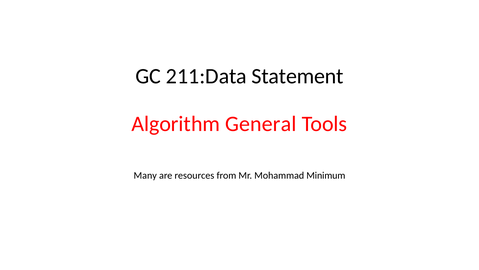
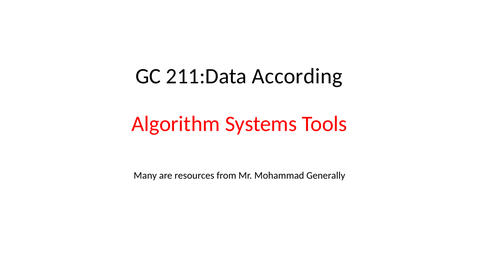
Statement: Statement -> According
General: General -> Systems
Minimum: Minimum -> Generally
